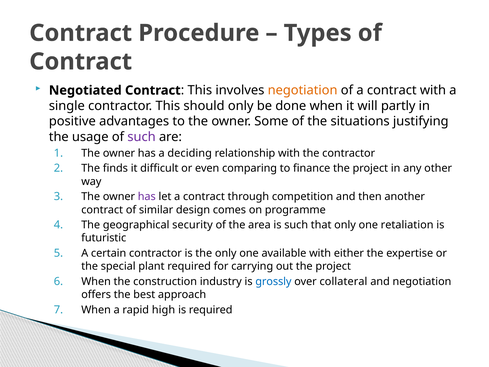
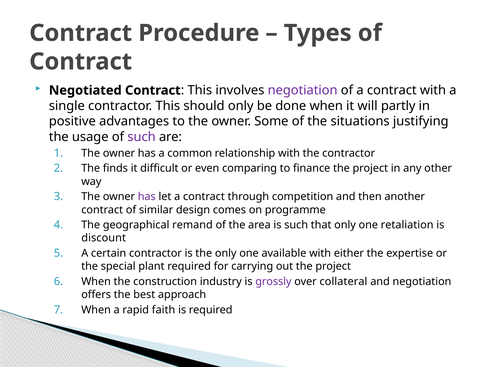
negotiation at (303, 90) colour: orange -> purple
deciding: deciding -> common
security: security -> remand
futuristic: futuristic -> discount
grossly colour: blue -> purple
high: high -> faith
